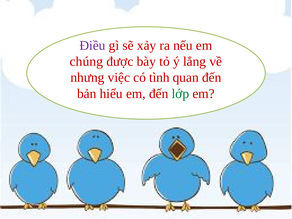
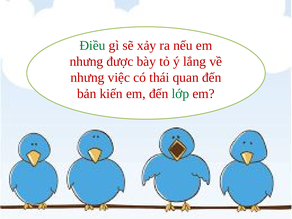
Điều colour: purple -> green
chúng at (86, 62): chúng -> nhưng
tình: tình -> thái
hiểu: hiểu -> kiến
